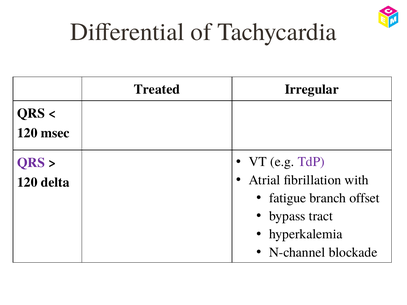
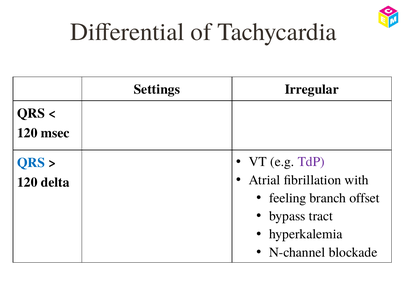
Treated: Treated -> Settings
QRS at (31, 163) colour: purple -> blue
fatigue: fatigue -> feeling
